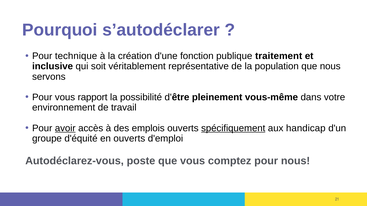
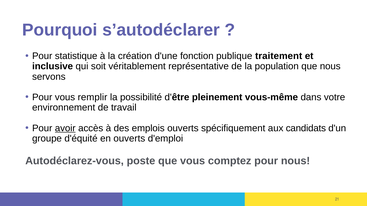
technique: technique -> statistique
rapport: rapport -> remplir
spécifiquement underline: present -> none
handicap: handicap -> candidats
